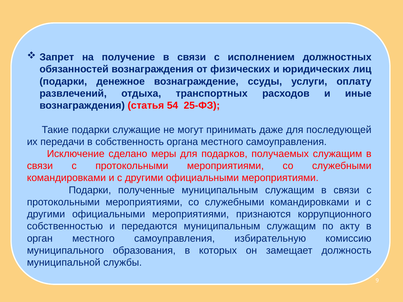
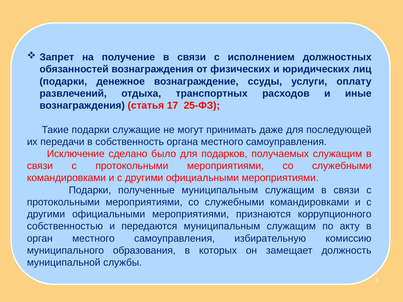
54: 54 -> 17
меры: меры -> было
